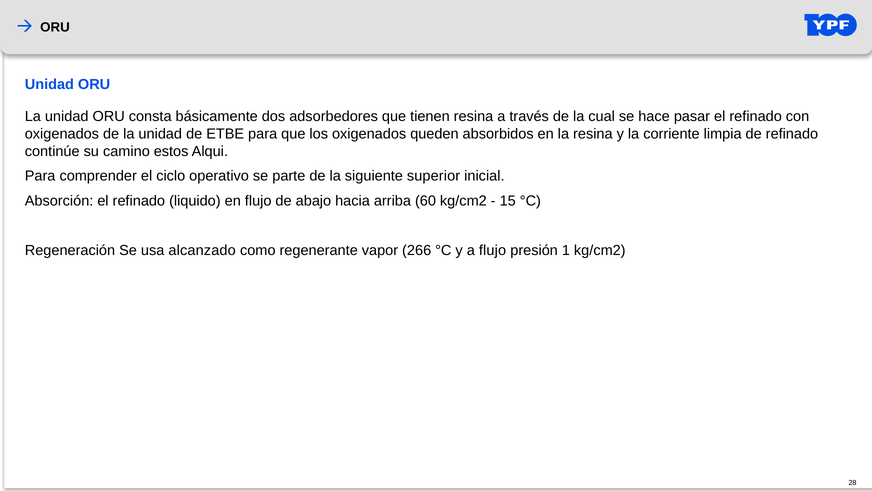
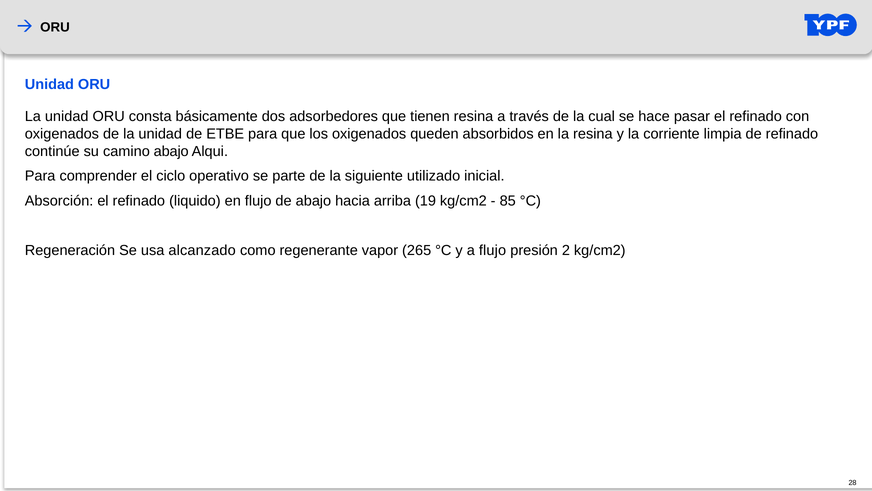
camino estos: estos -> abajo
superior: superior -> utilizado
60: 60 -> 19
15: 15 -> 85
266: 266 -> 265
1: 1 -> 2
